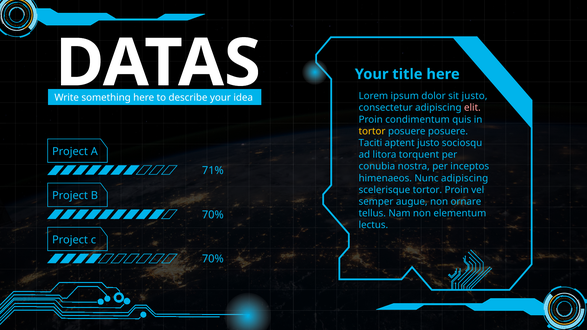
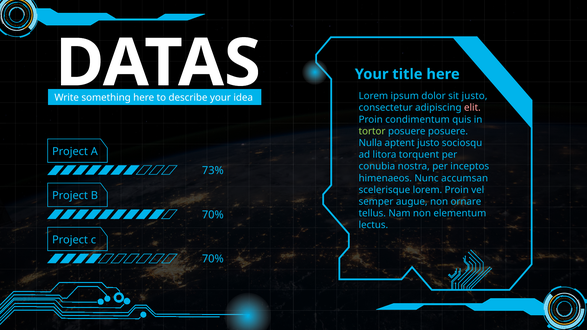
tortor at (372, 131) colour: yellow -> light green
Taciti: Taciti -> Nulla
71%: 71% -> 73%
Nunc adipiscing: adipiscing -> accumsan
scelerisque tortor: tortor -> lorem
